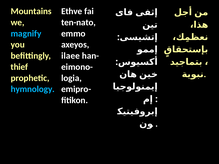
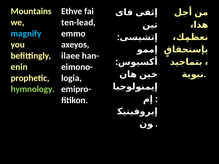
ten-nato: ten-nato -> ten-lead
thief: thief -> enin
hymnology colour: light blue -> light green
